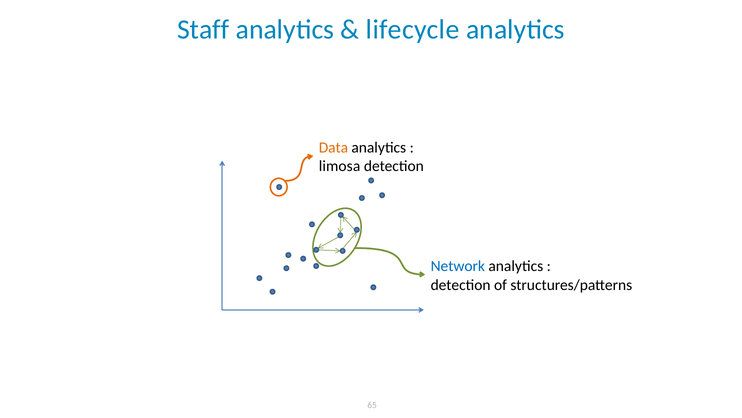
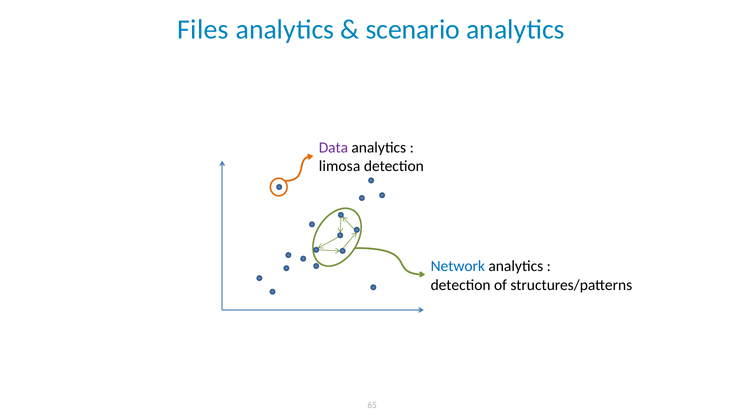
Staff: Staff -> Files
lifecycle: lifecycle -> scenario
Data colour: orange -> purple
